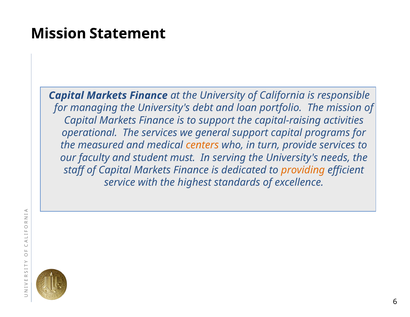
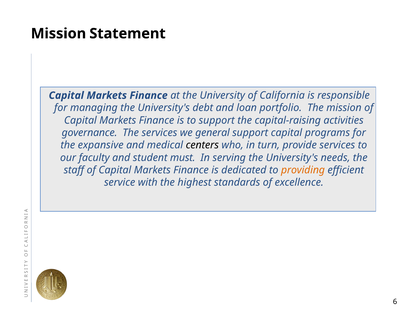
operational: operational -> governance
measured: measured -> expansive
centers colour: orange -> black
